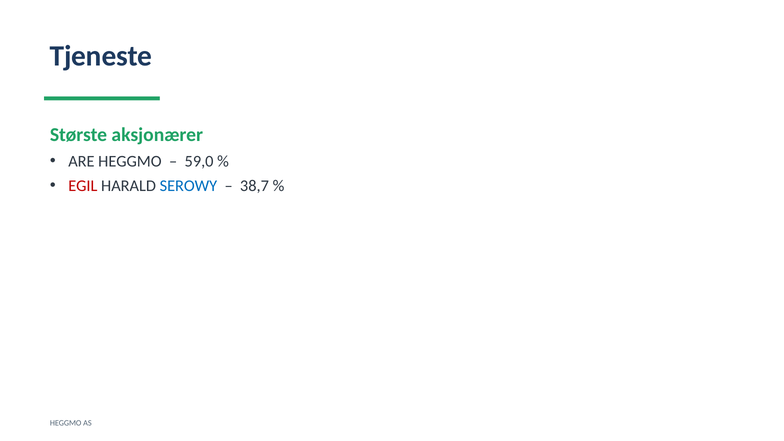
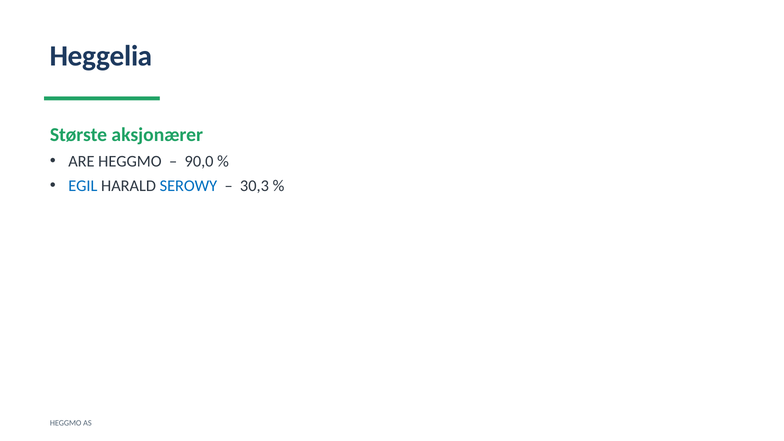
Tjeneste: Tjeneste -> Heggelia
59,0: 59,0 -> 90,0
EGIL colour: red -> blue
38,7: 38,7 -> 30,3
